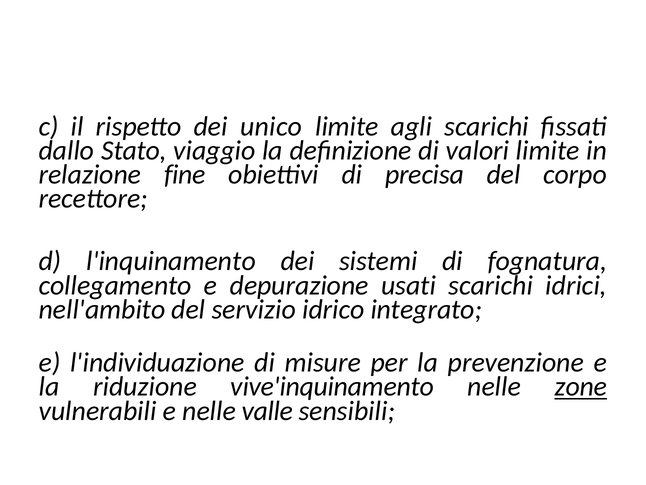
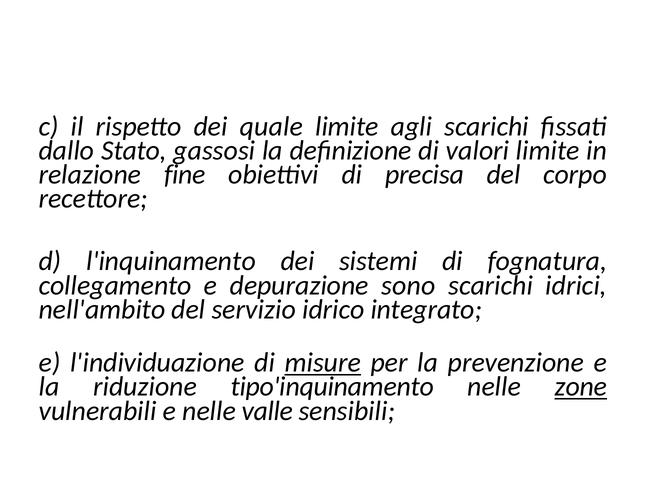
unico: unico -> quale
viaggio: viaggio -> gassosi
usati: usati -> sono
misure underline: none -> present
vive'inquinamento: vive'inquinamento -> tipo'inquinamento
